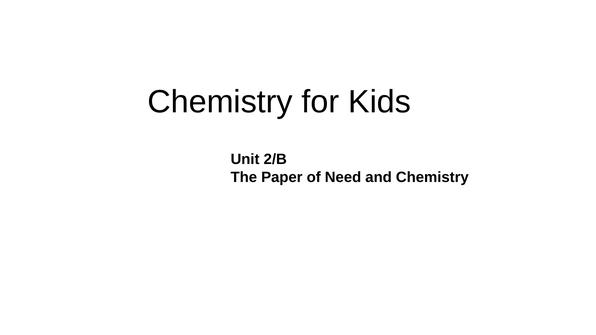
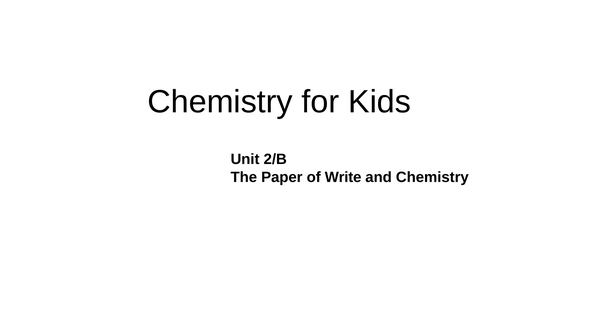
Need: Need -> Write
